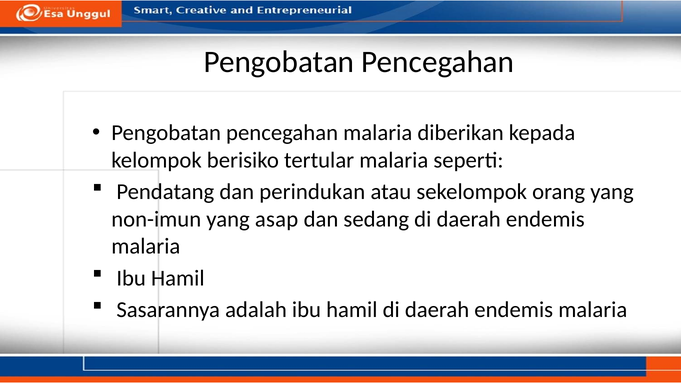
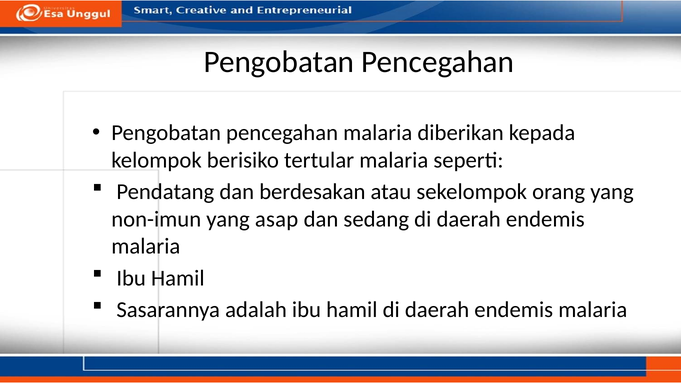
perindukan: perindukan -> berdesakan
